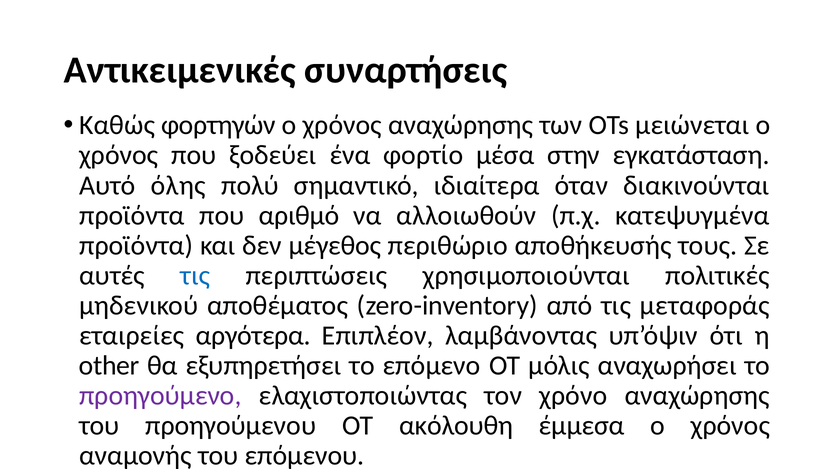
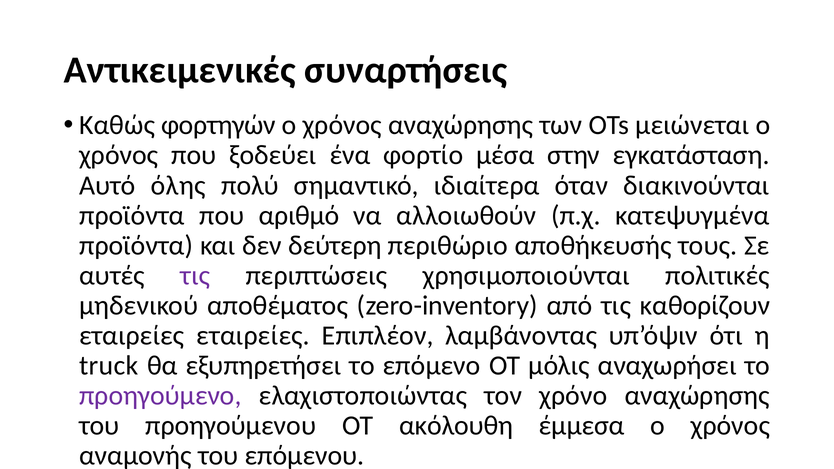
μέγεθος: μέγεθος -> δεύτερη
τις at (195, 276) colour: blue -> purple
μεταφοράς: μεταφοράς -> καθορίζουν
εταιρείες αργότερα: αργότερα -> εταιρείες
other: other -> truck
